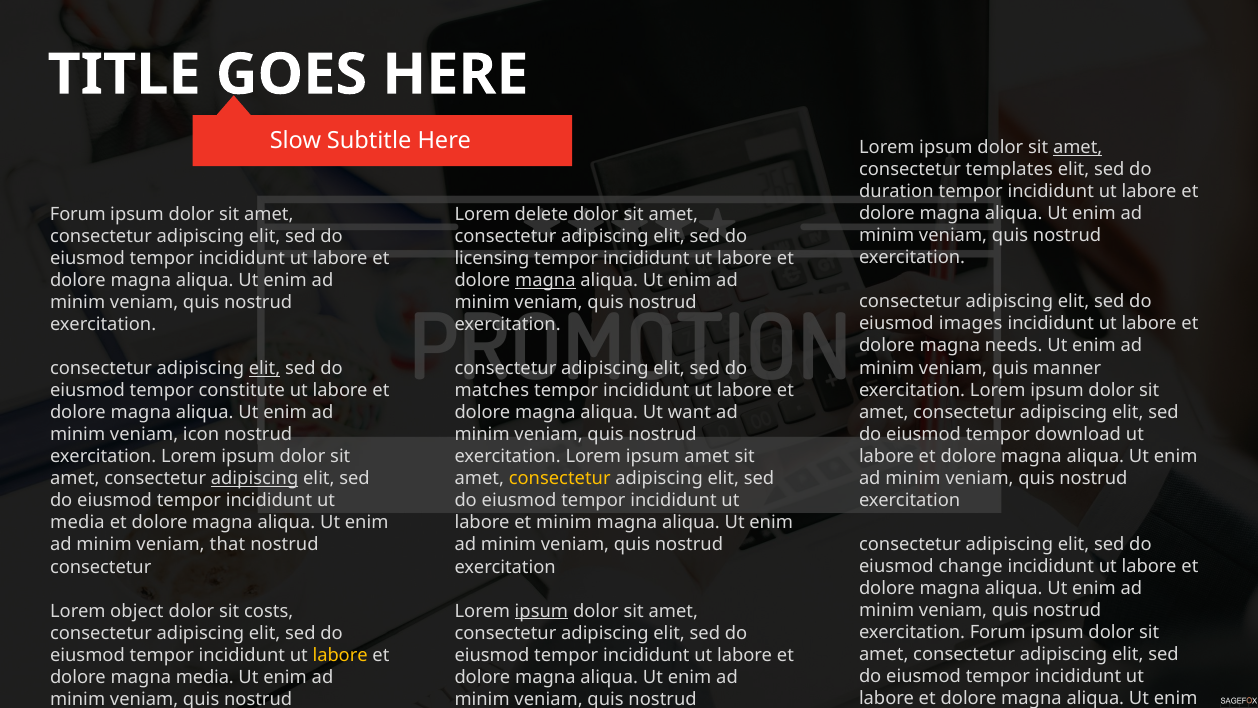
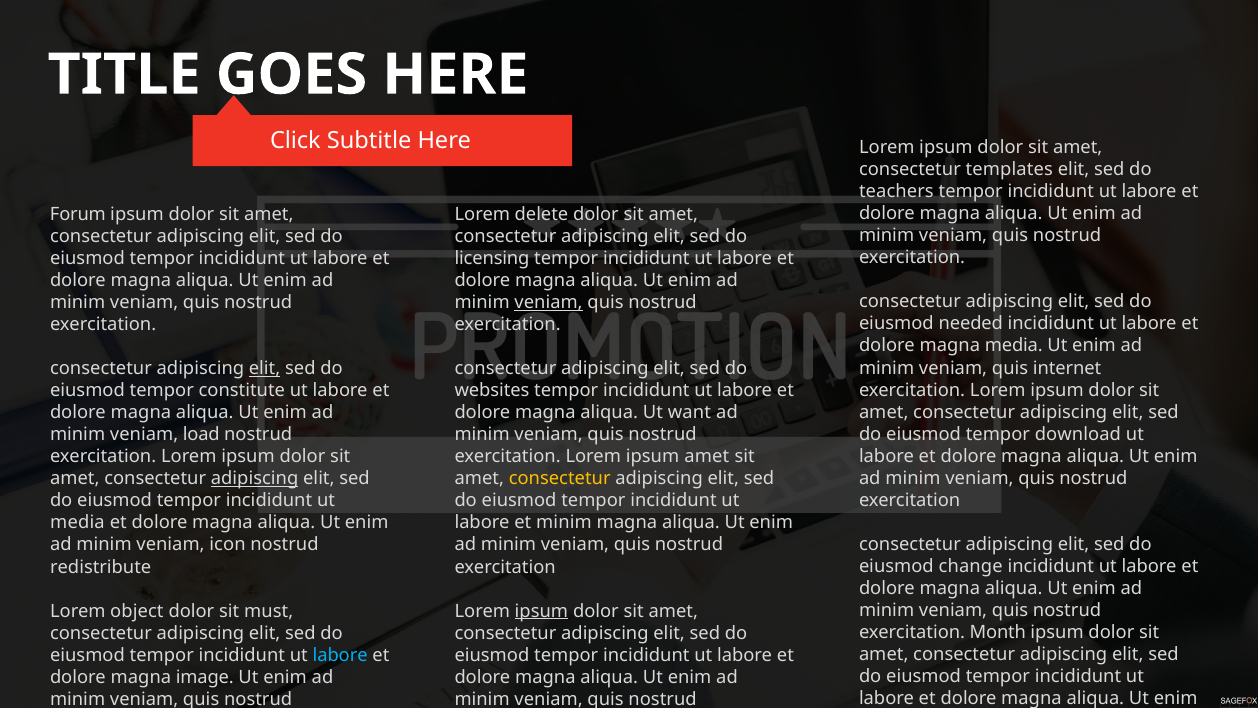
Slow: Slow -> Click
amet at (1078, 148) underline: present -> none
duration: duration -> teachers
magna at (545, 280) underline: present -> none
veniam at (549, 302) underline: none -> present
images: images -> needed
magna needs: needs -> media
manner: manner -> internet
matches: matches -> websites
icon: icon -> load
that: that -> icon
consectetur at (101, 567): consectetur -> redistribute
costs: costs -> must
exercitation Forum: Forum -> Month
labore at (340, 655) colour: yellow -> light blue
magna media: media -> image
